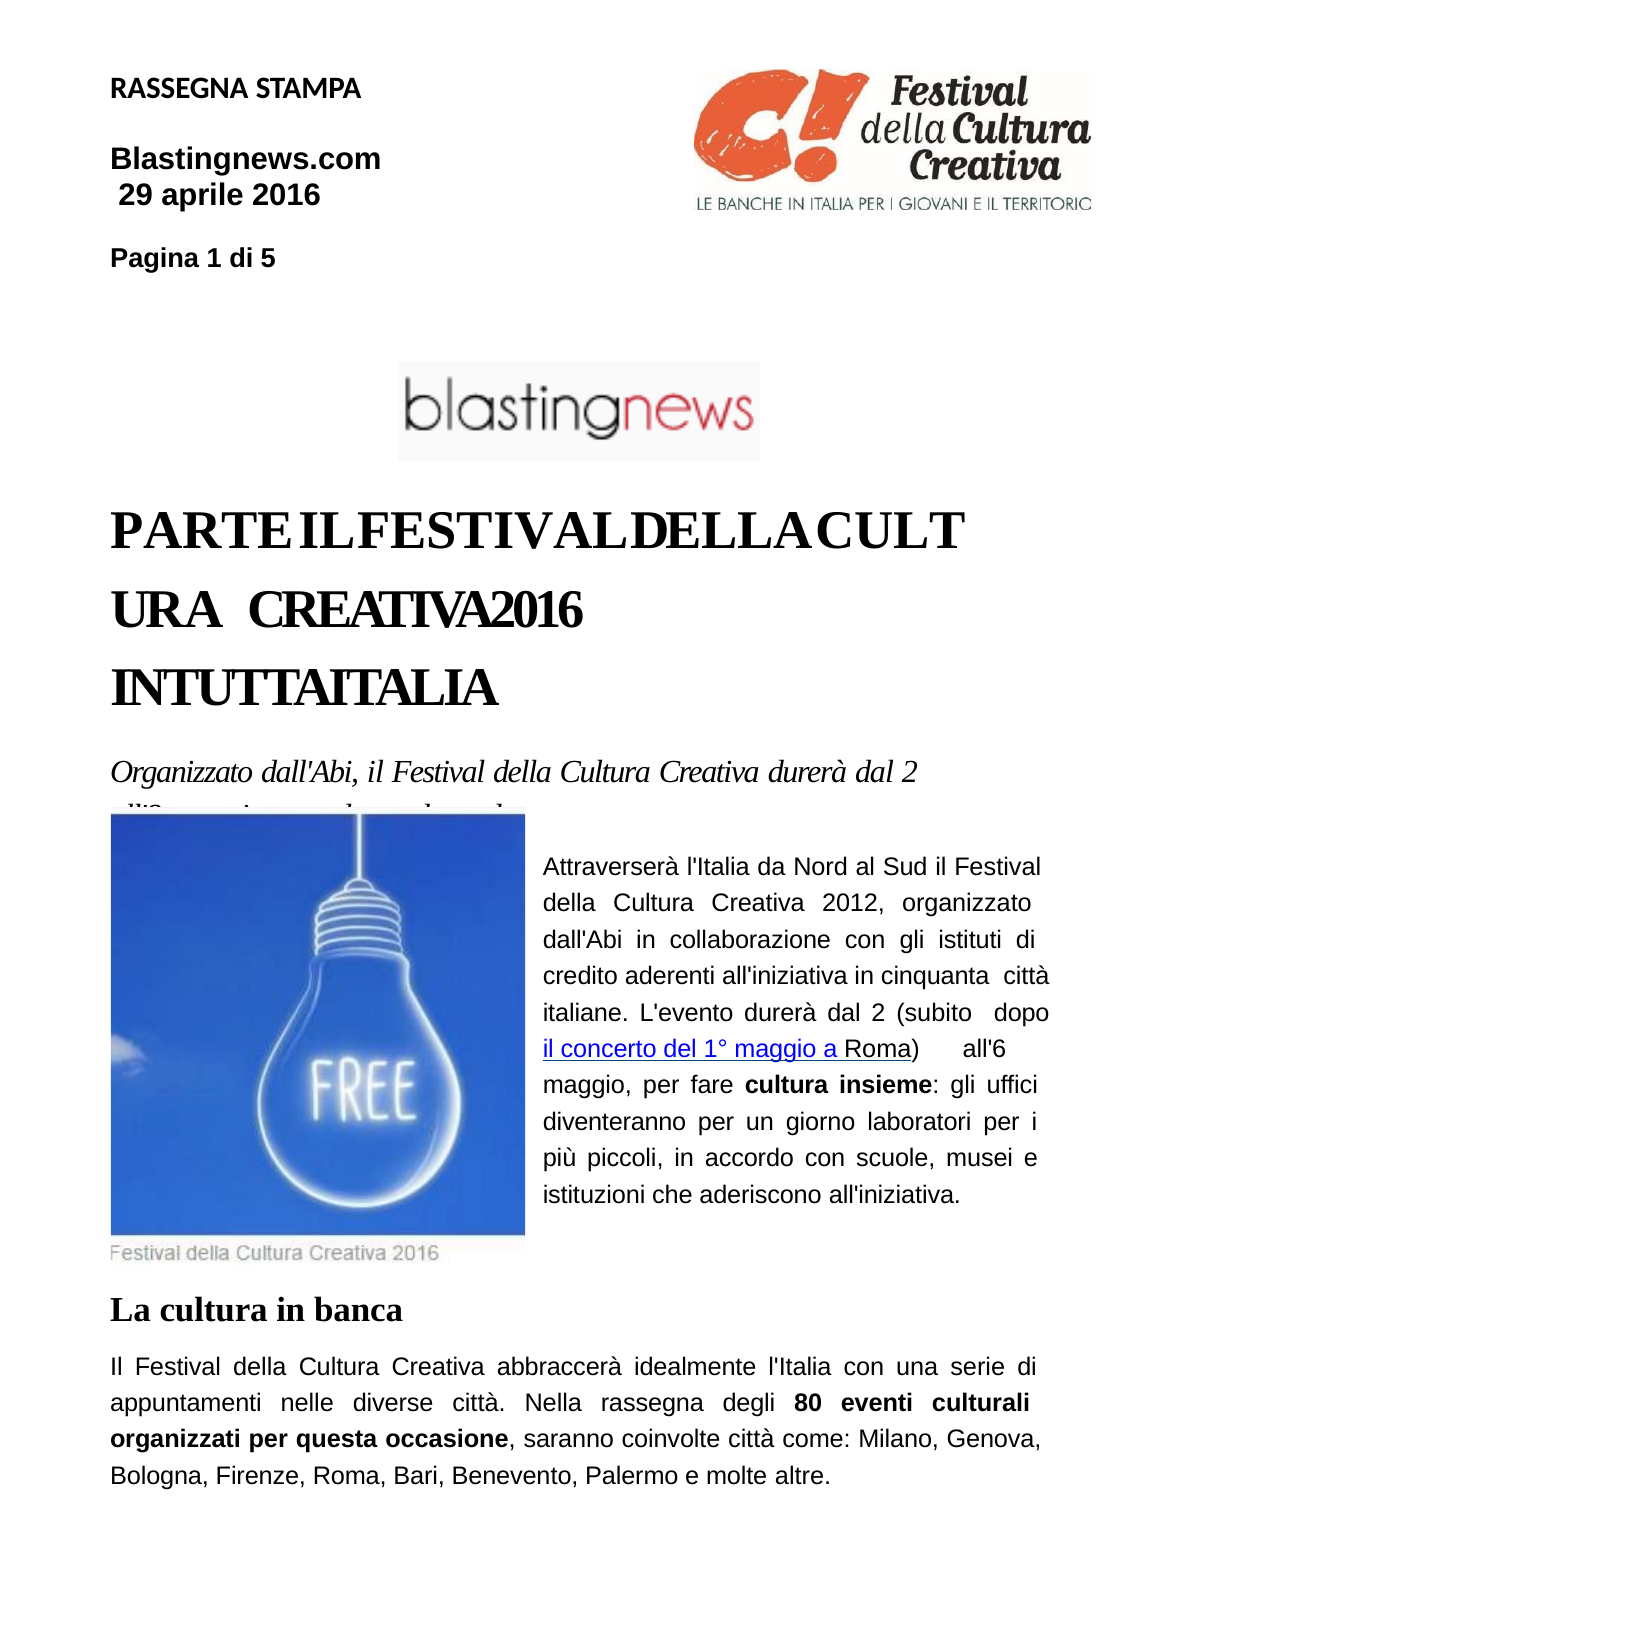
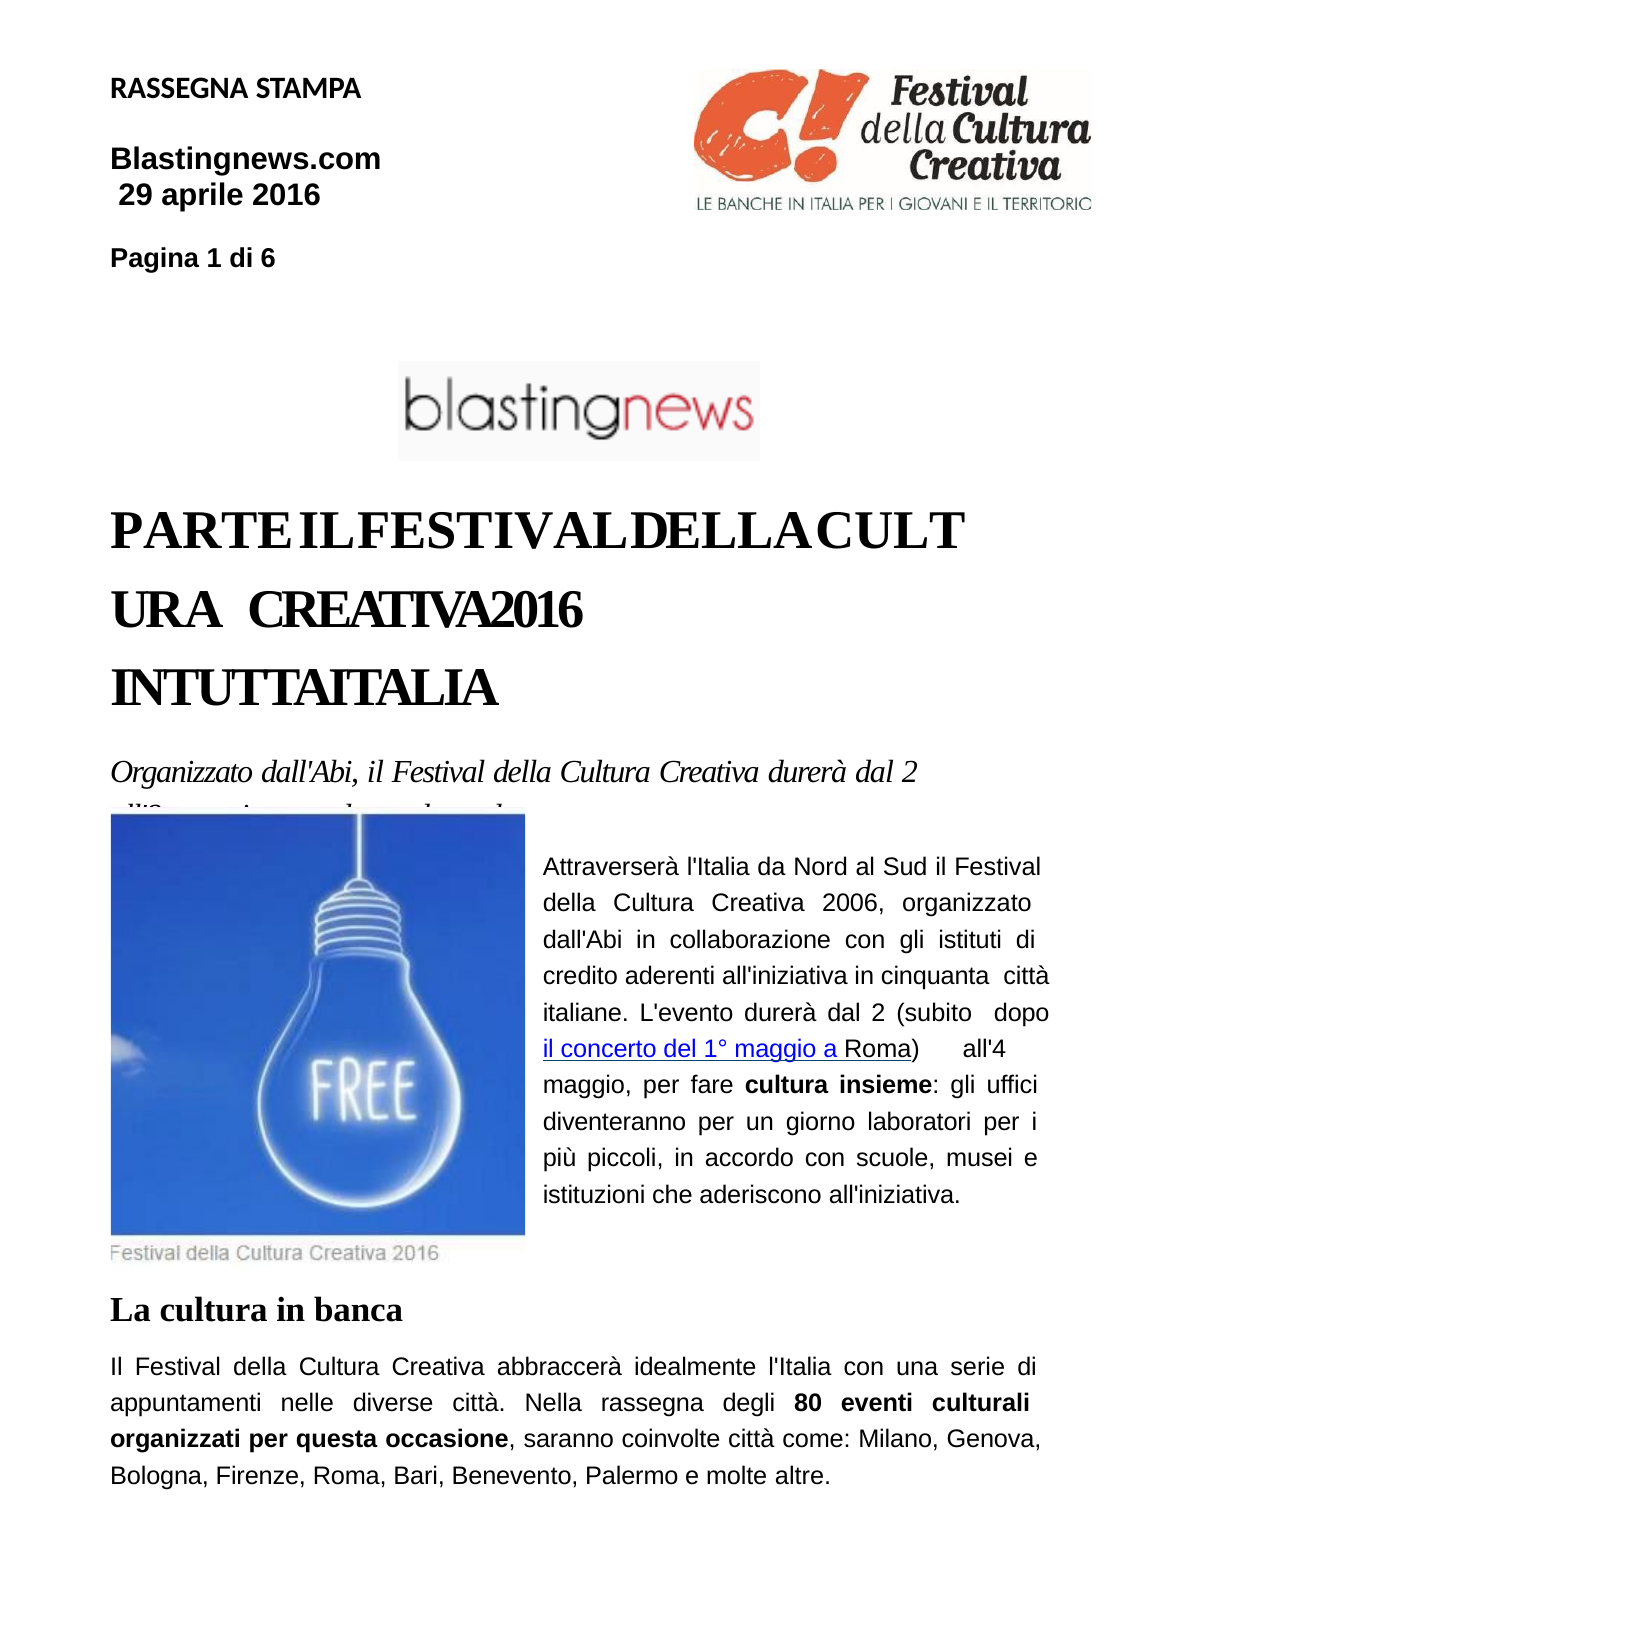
5: 5 -> 6
2012: 2012 -> 2006
all'6: all'6 -> all'4
